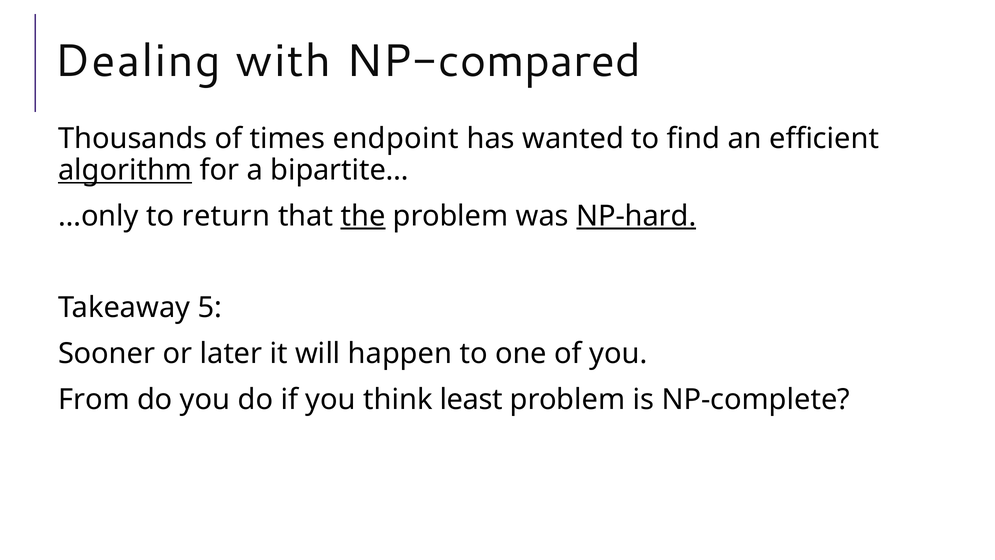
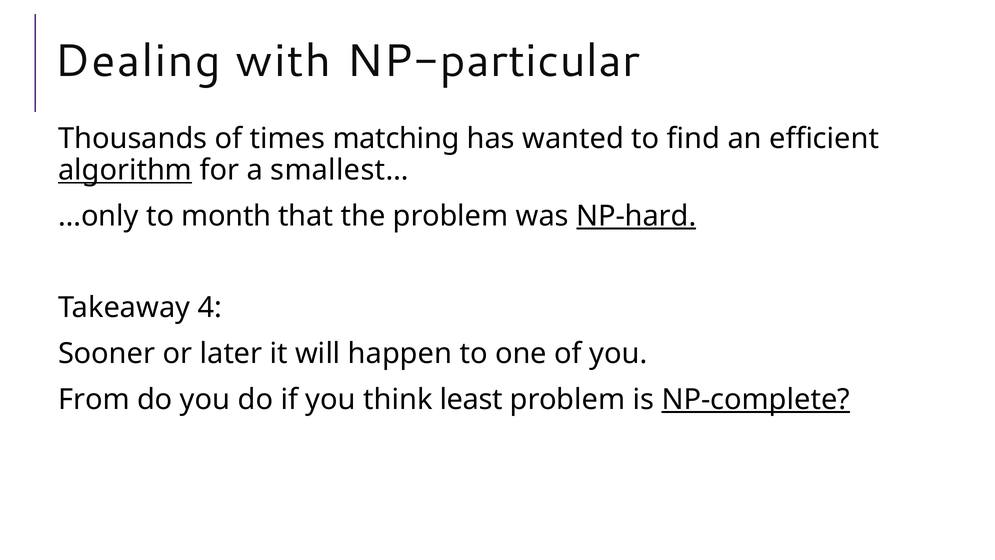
NP-compared: NP-compared -> NP-particular
endpoint: endpoint -> matching
bipartite…: bipartite… -> smallest…
return: return -> month
the underline: present -> none
5: 5 -> 4
NP-complete underline: none -> present
